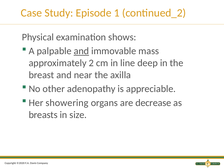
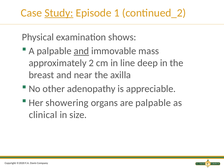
Study underline: none -> present
are decrease: decrease -> palpable
breasts: breasts -> clinical
